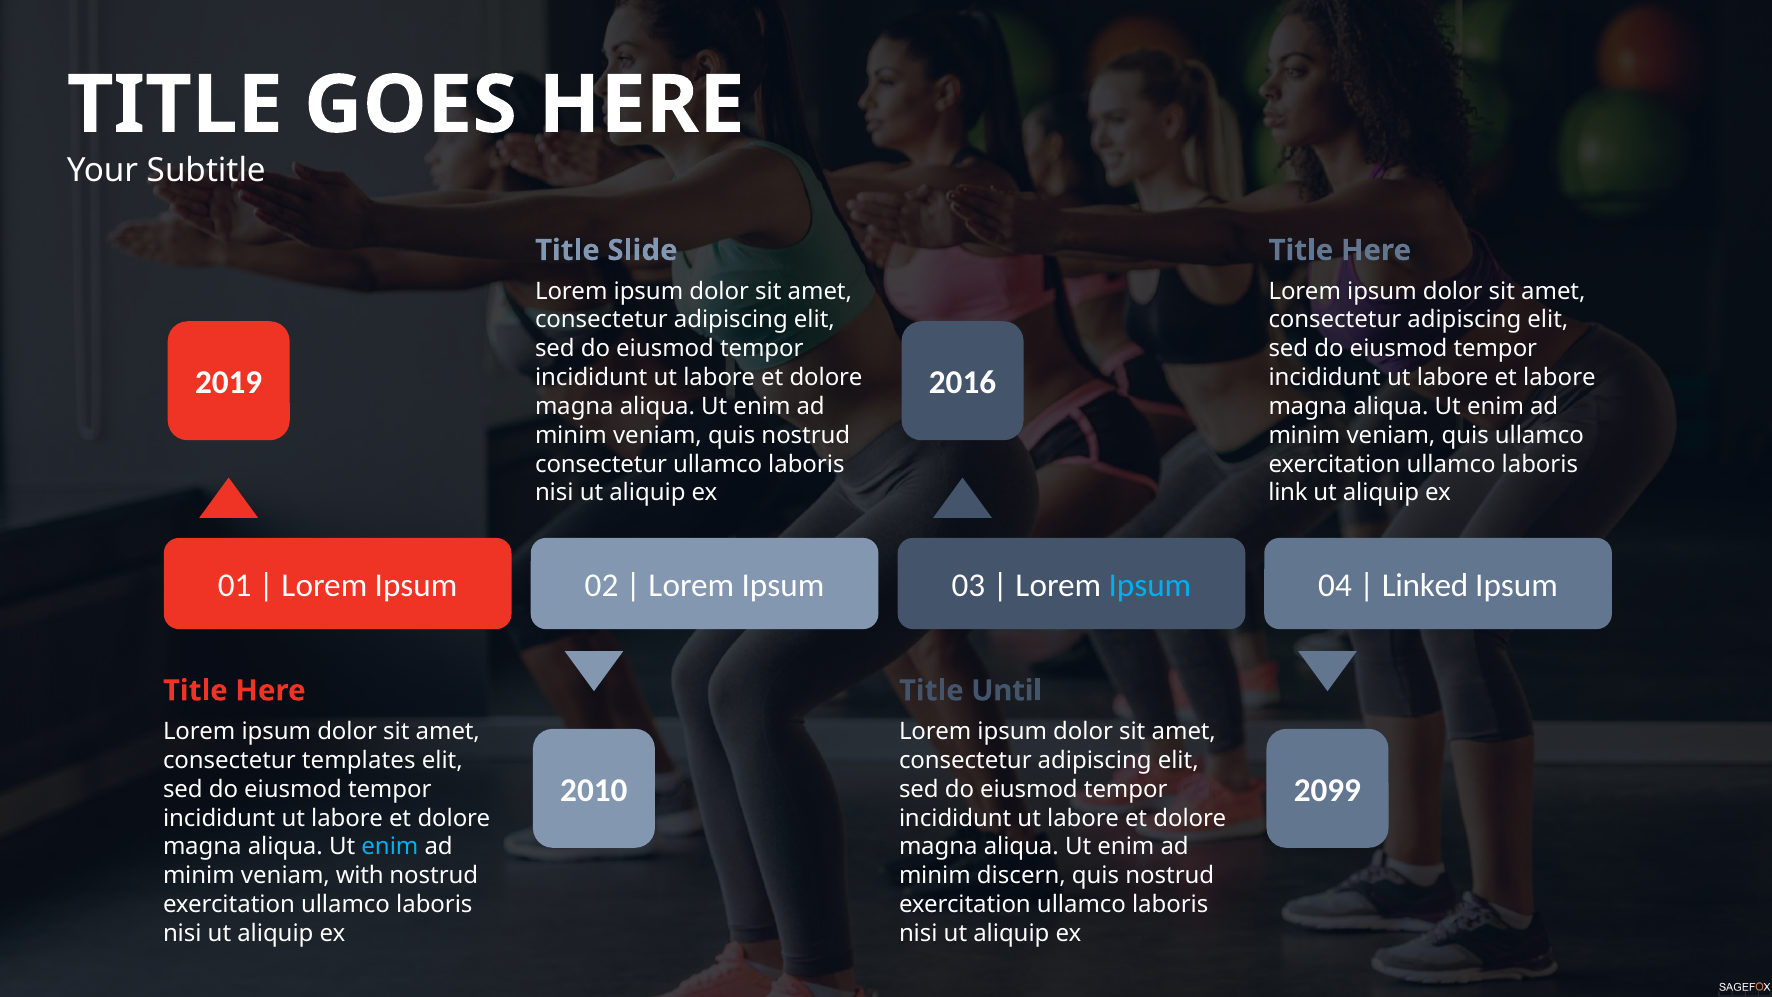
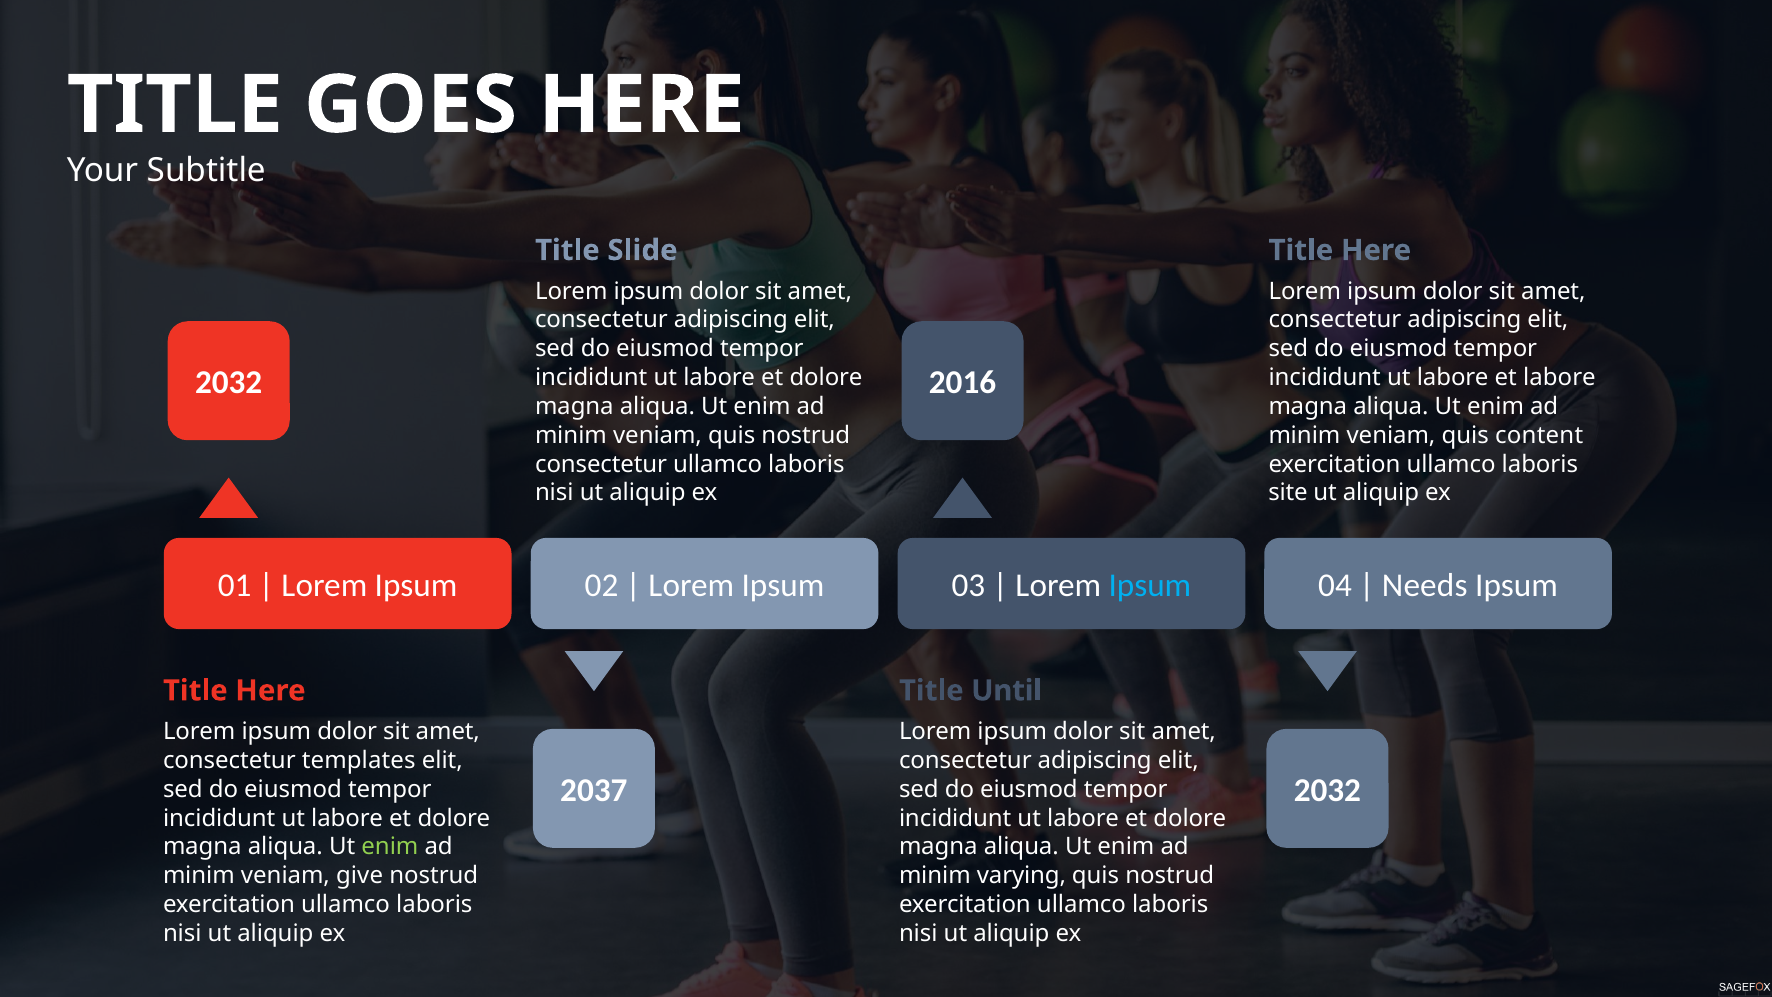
2019 at (229, 383): 2019 -> 2032
quis ullamco: ullamco -> content
link: link -> site
Linked: Linked -> Needs
2010: 2010 -> 2037
2099 at (1327, 790): 2099 -> 2032
enim at (390, 847) colour: light blue -> light green
with: with -> give
discern: discern -> varying
